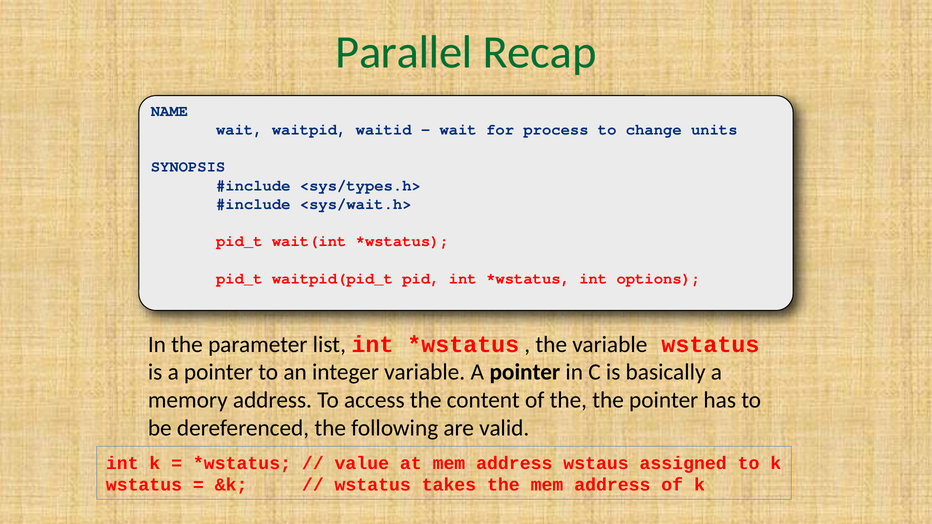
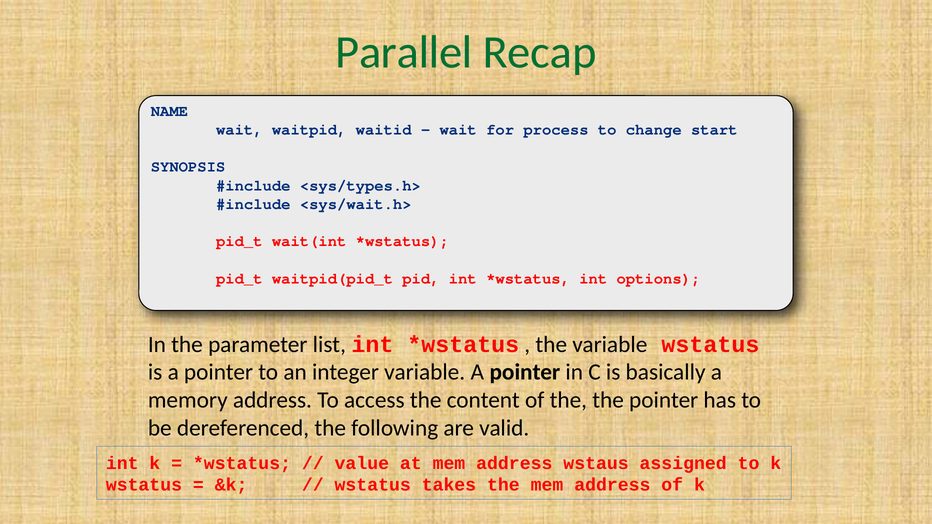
units: units -> start
